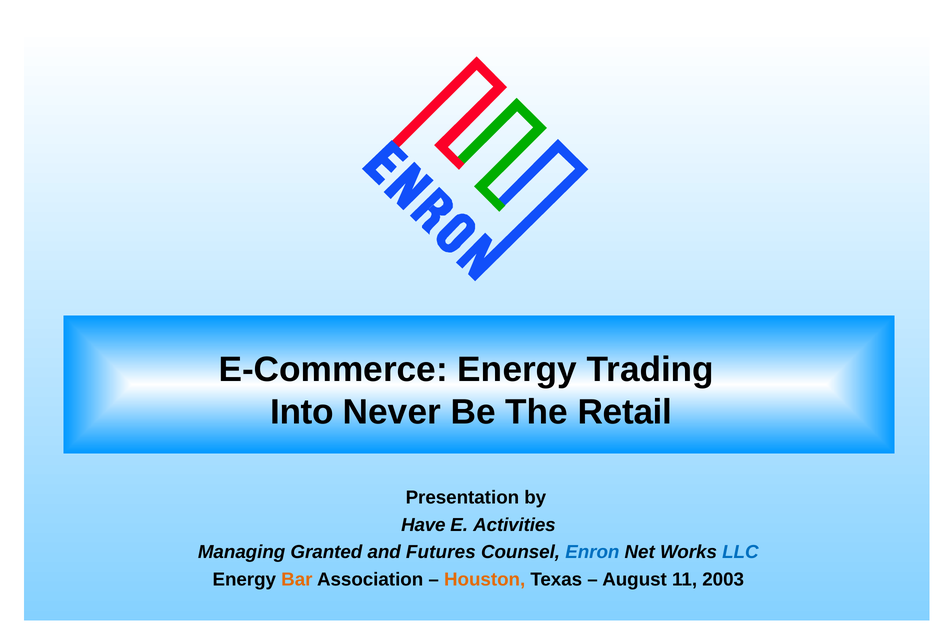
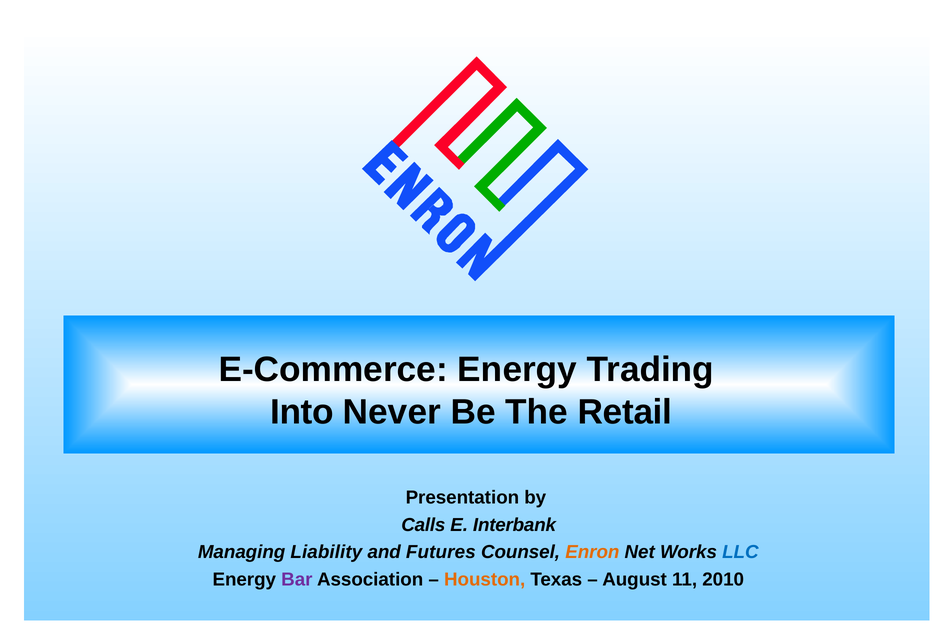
Have: Have -> Calls
Activities: Activities -> Interbank
Granted: Granted -> Liability
Enron colour: blue -> orange
Bar colour: orange -> purple
2003: 2003 -> 2010
